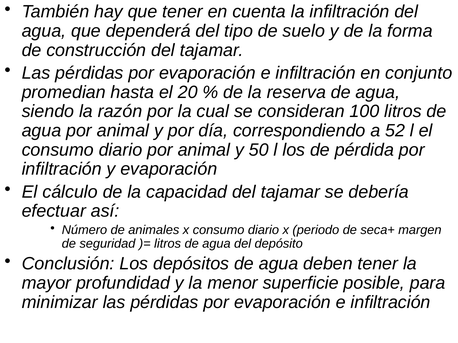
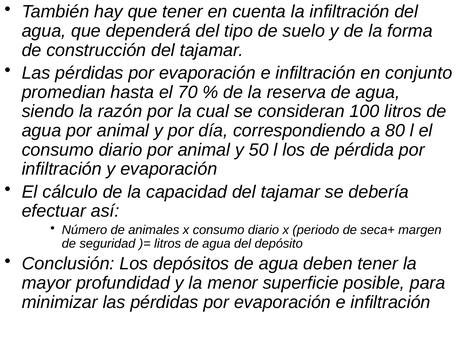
20: 20 -> 70
52: 52 -> 80
